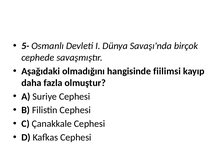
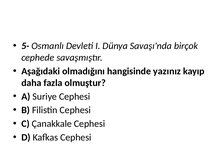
fiilimsi: fiilimsi -> yazınız
